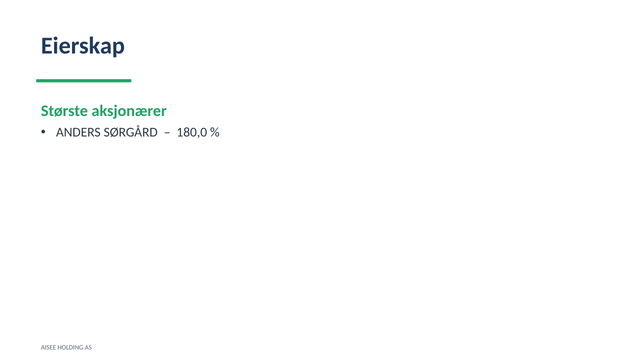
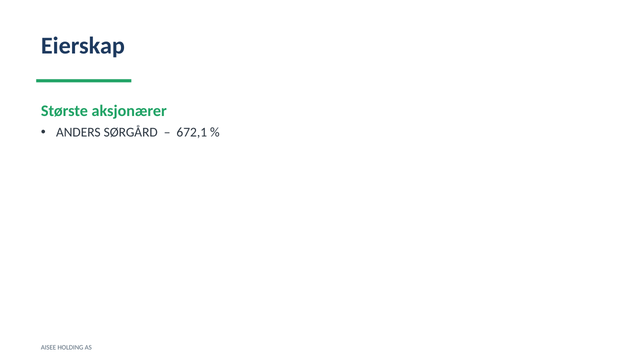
180,0: 180,0 -> 672,1
